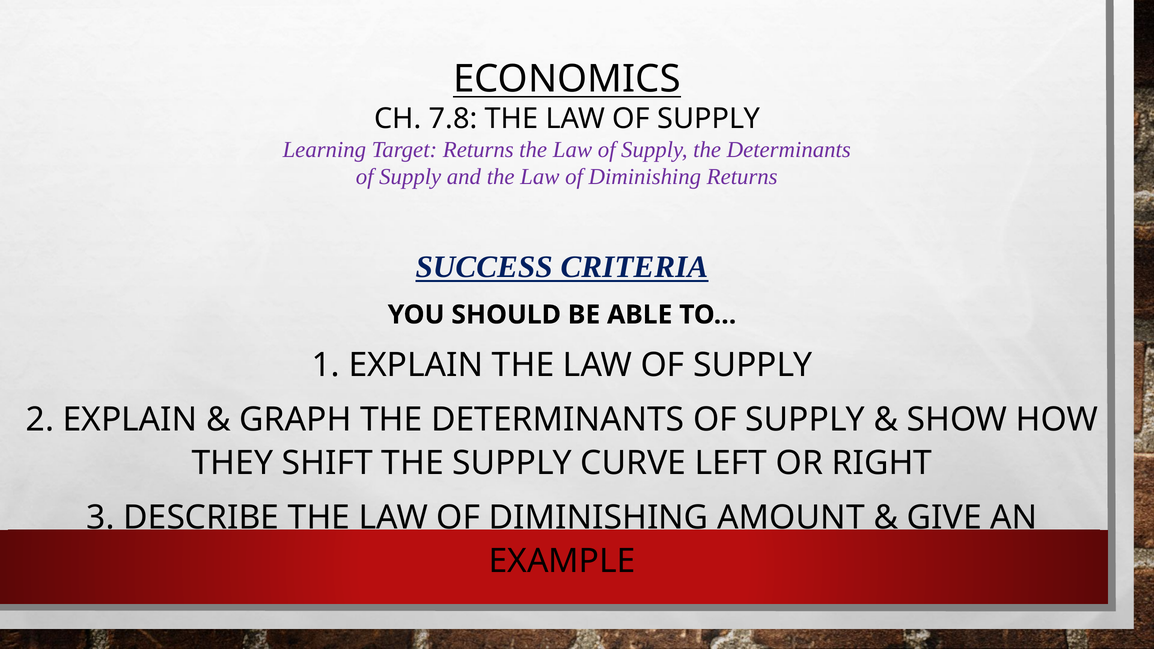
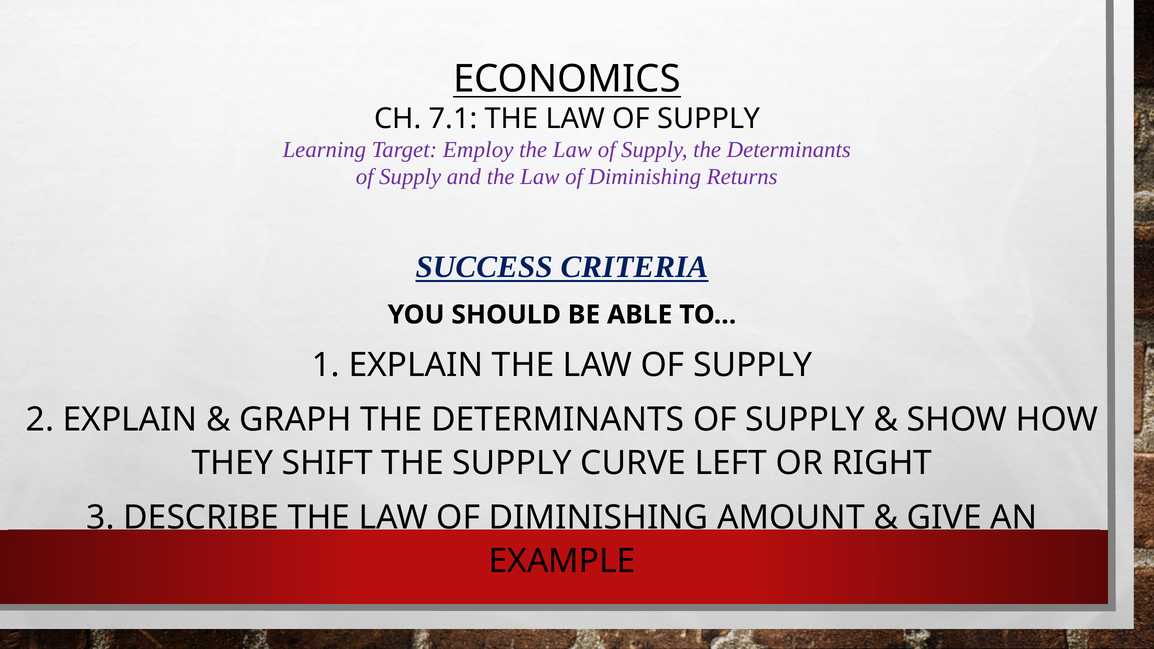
7.8: 7.8 -> 7.1
Target Returns: Returns -> Employ
